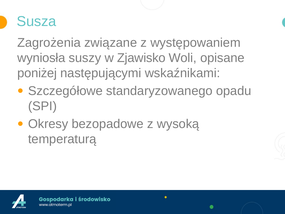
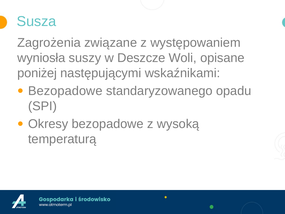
Zjawisko: Zjawisko -> Deszcze
Szczegółowe at (65, 91): Szczegółowe -> Bezopadowe
